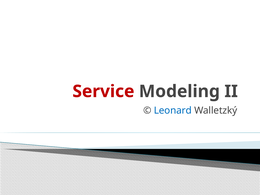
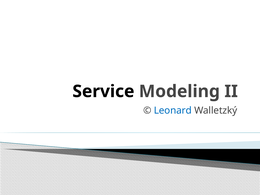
Service colour: red -> black
